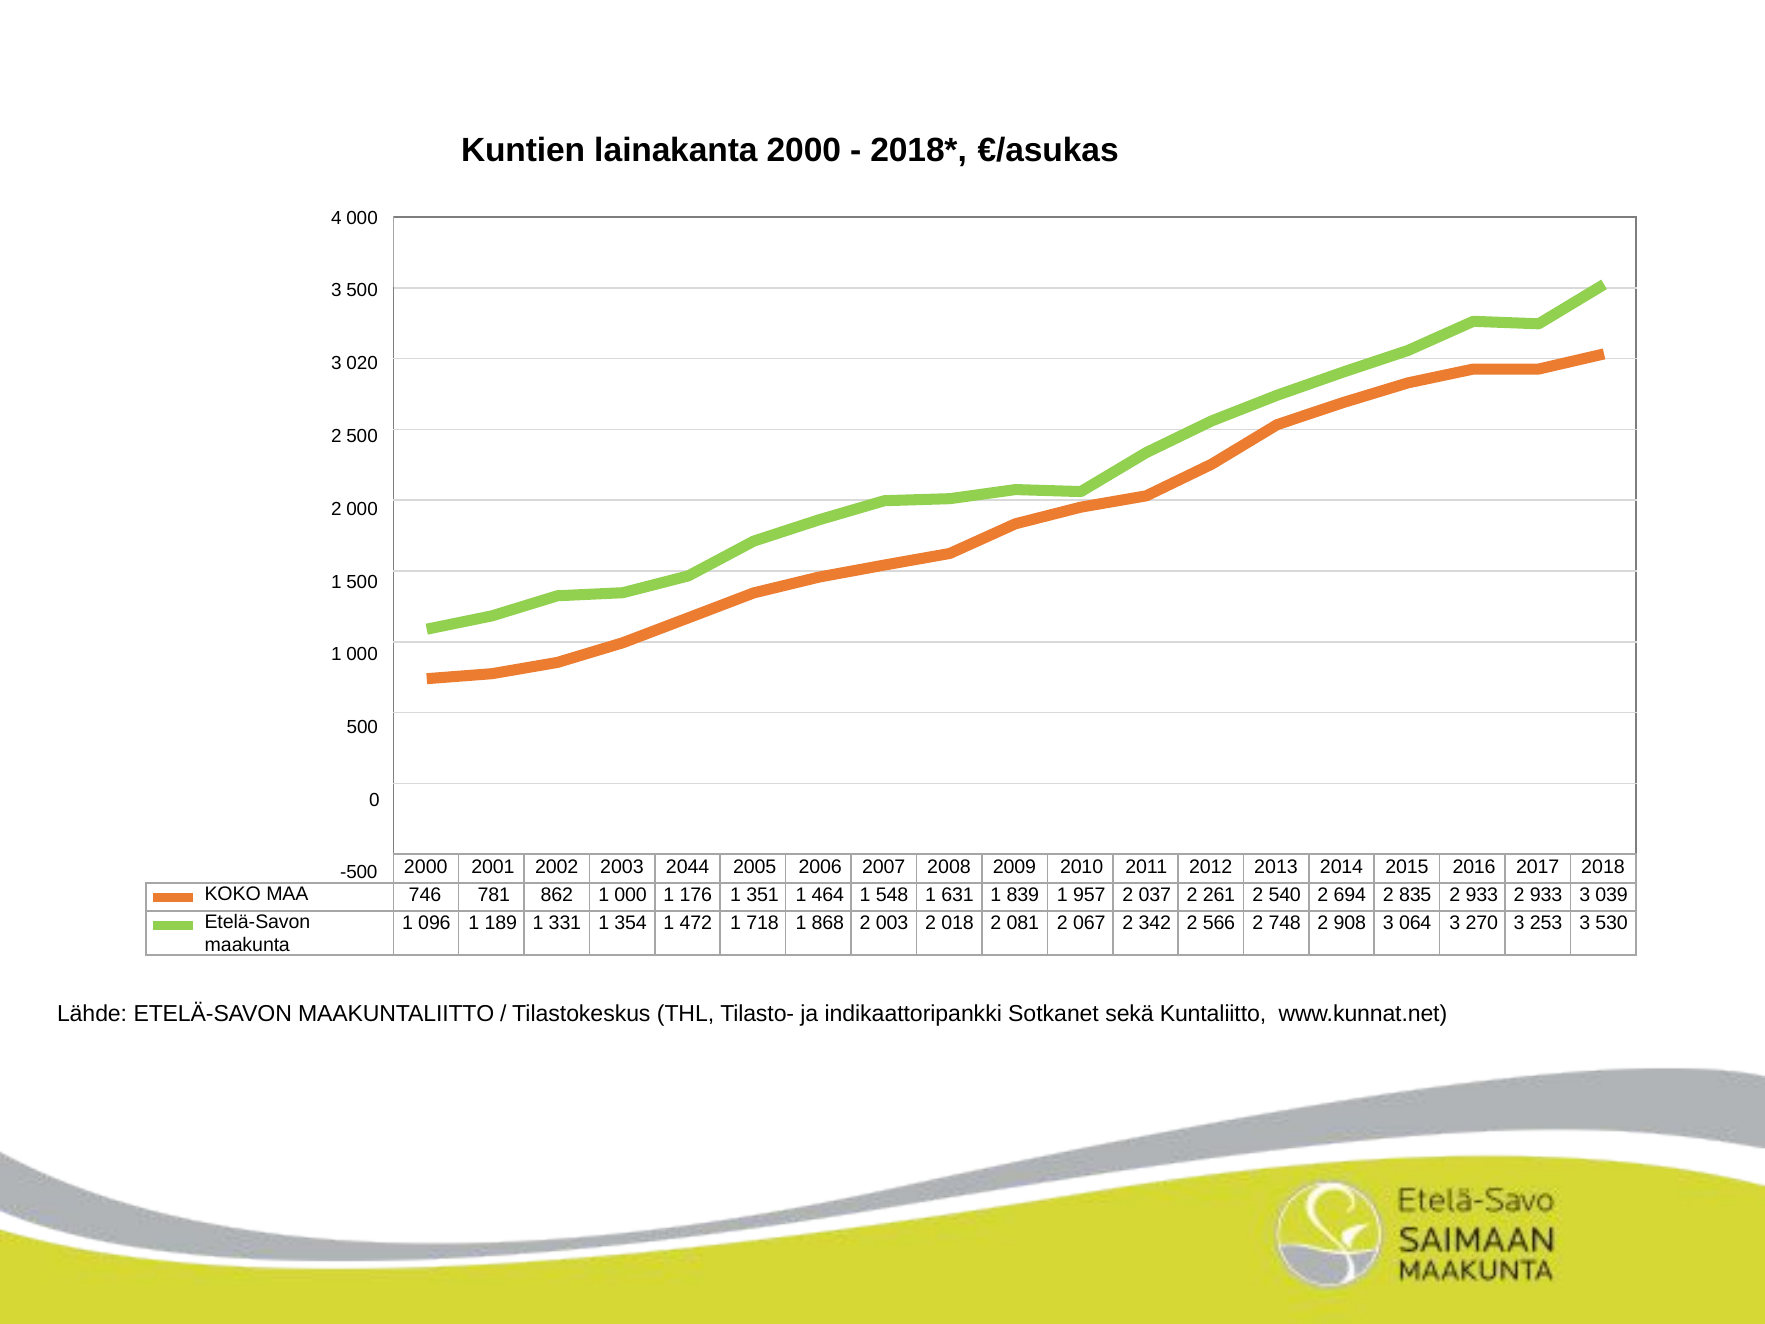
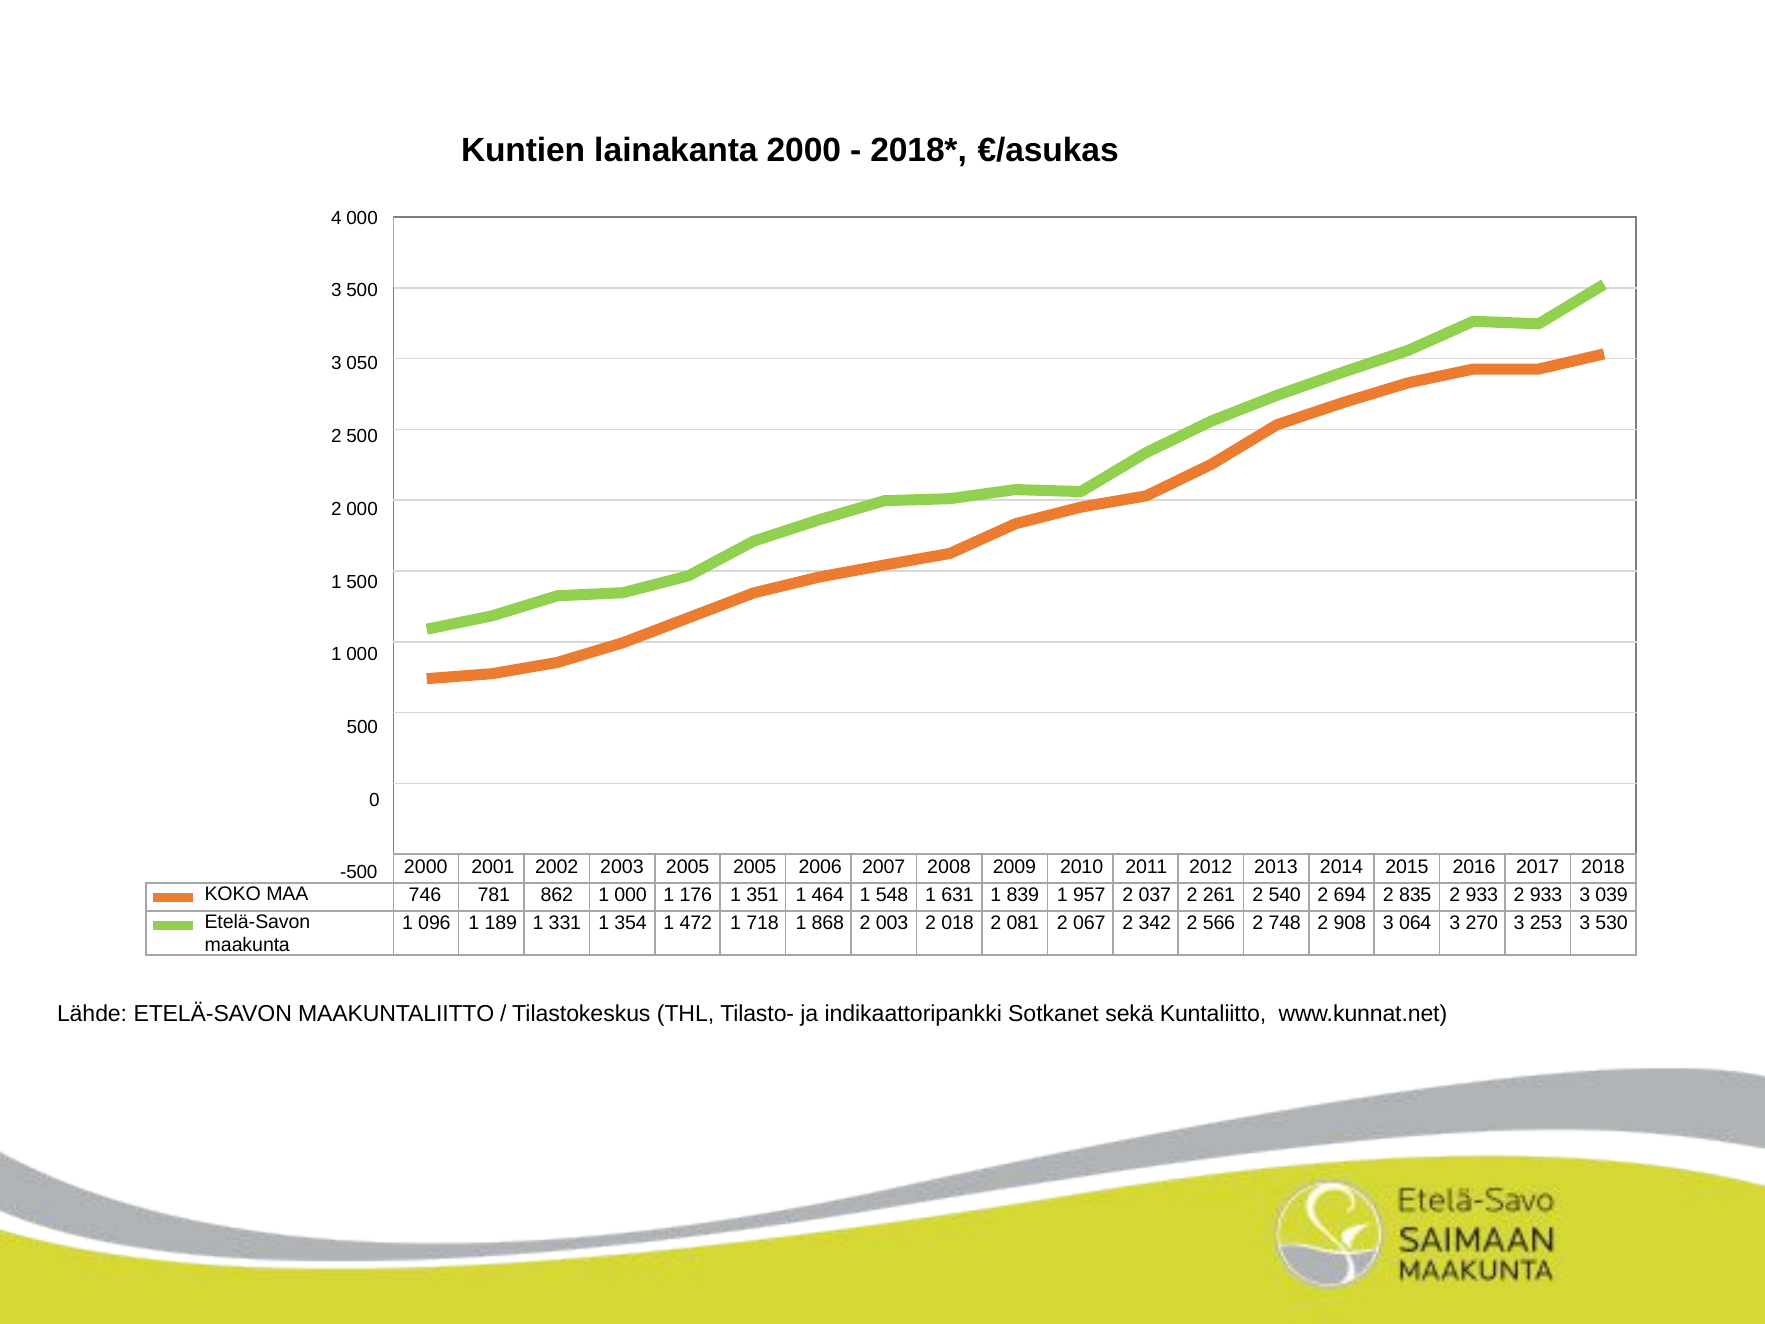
020: 020 -> 050
2003 2044: 2044 -> 2005
